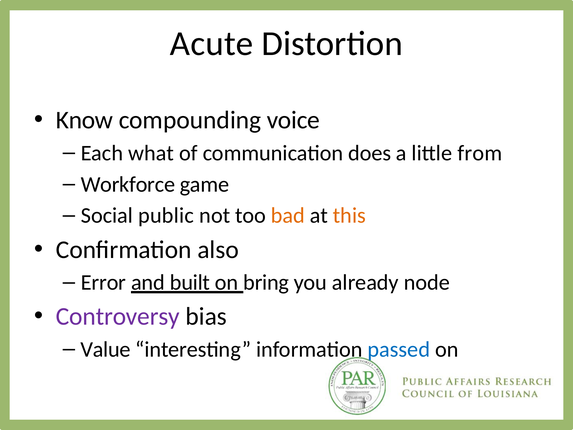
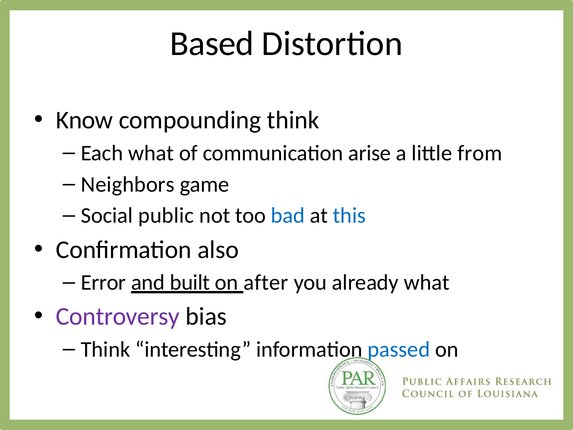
Acute: Acute -> Based
compounding voice: voice -> think
does: does -> arise
Workforce: Workforce -> Neighbors
bad colour: orange -> blue
this colour: orange -> blue
bring: bring -> after
already node: node -> what
Value at (106, 349): Value -> Think
